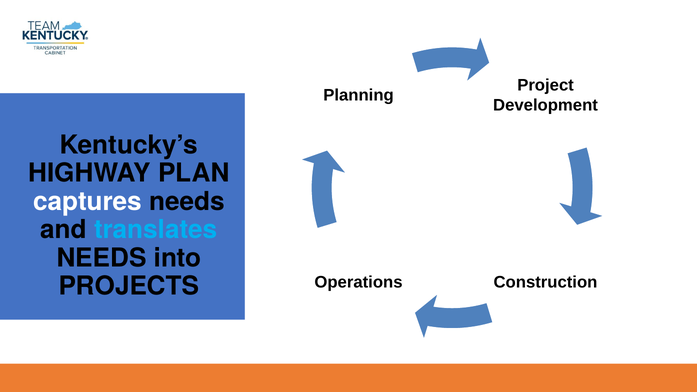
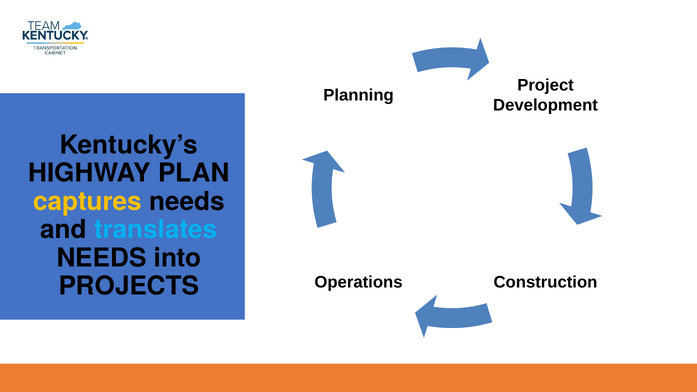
captures colour: white -> yellow
